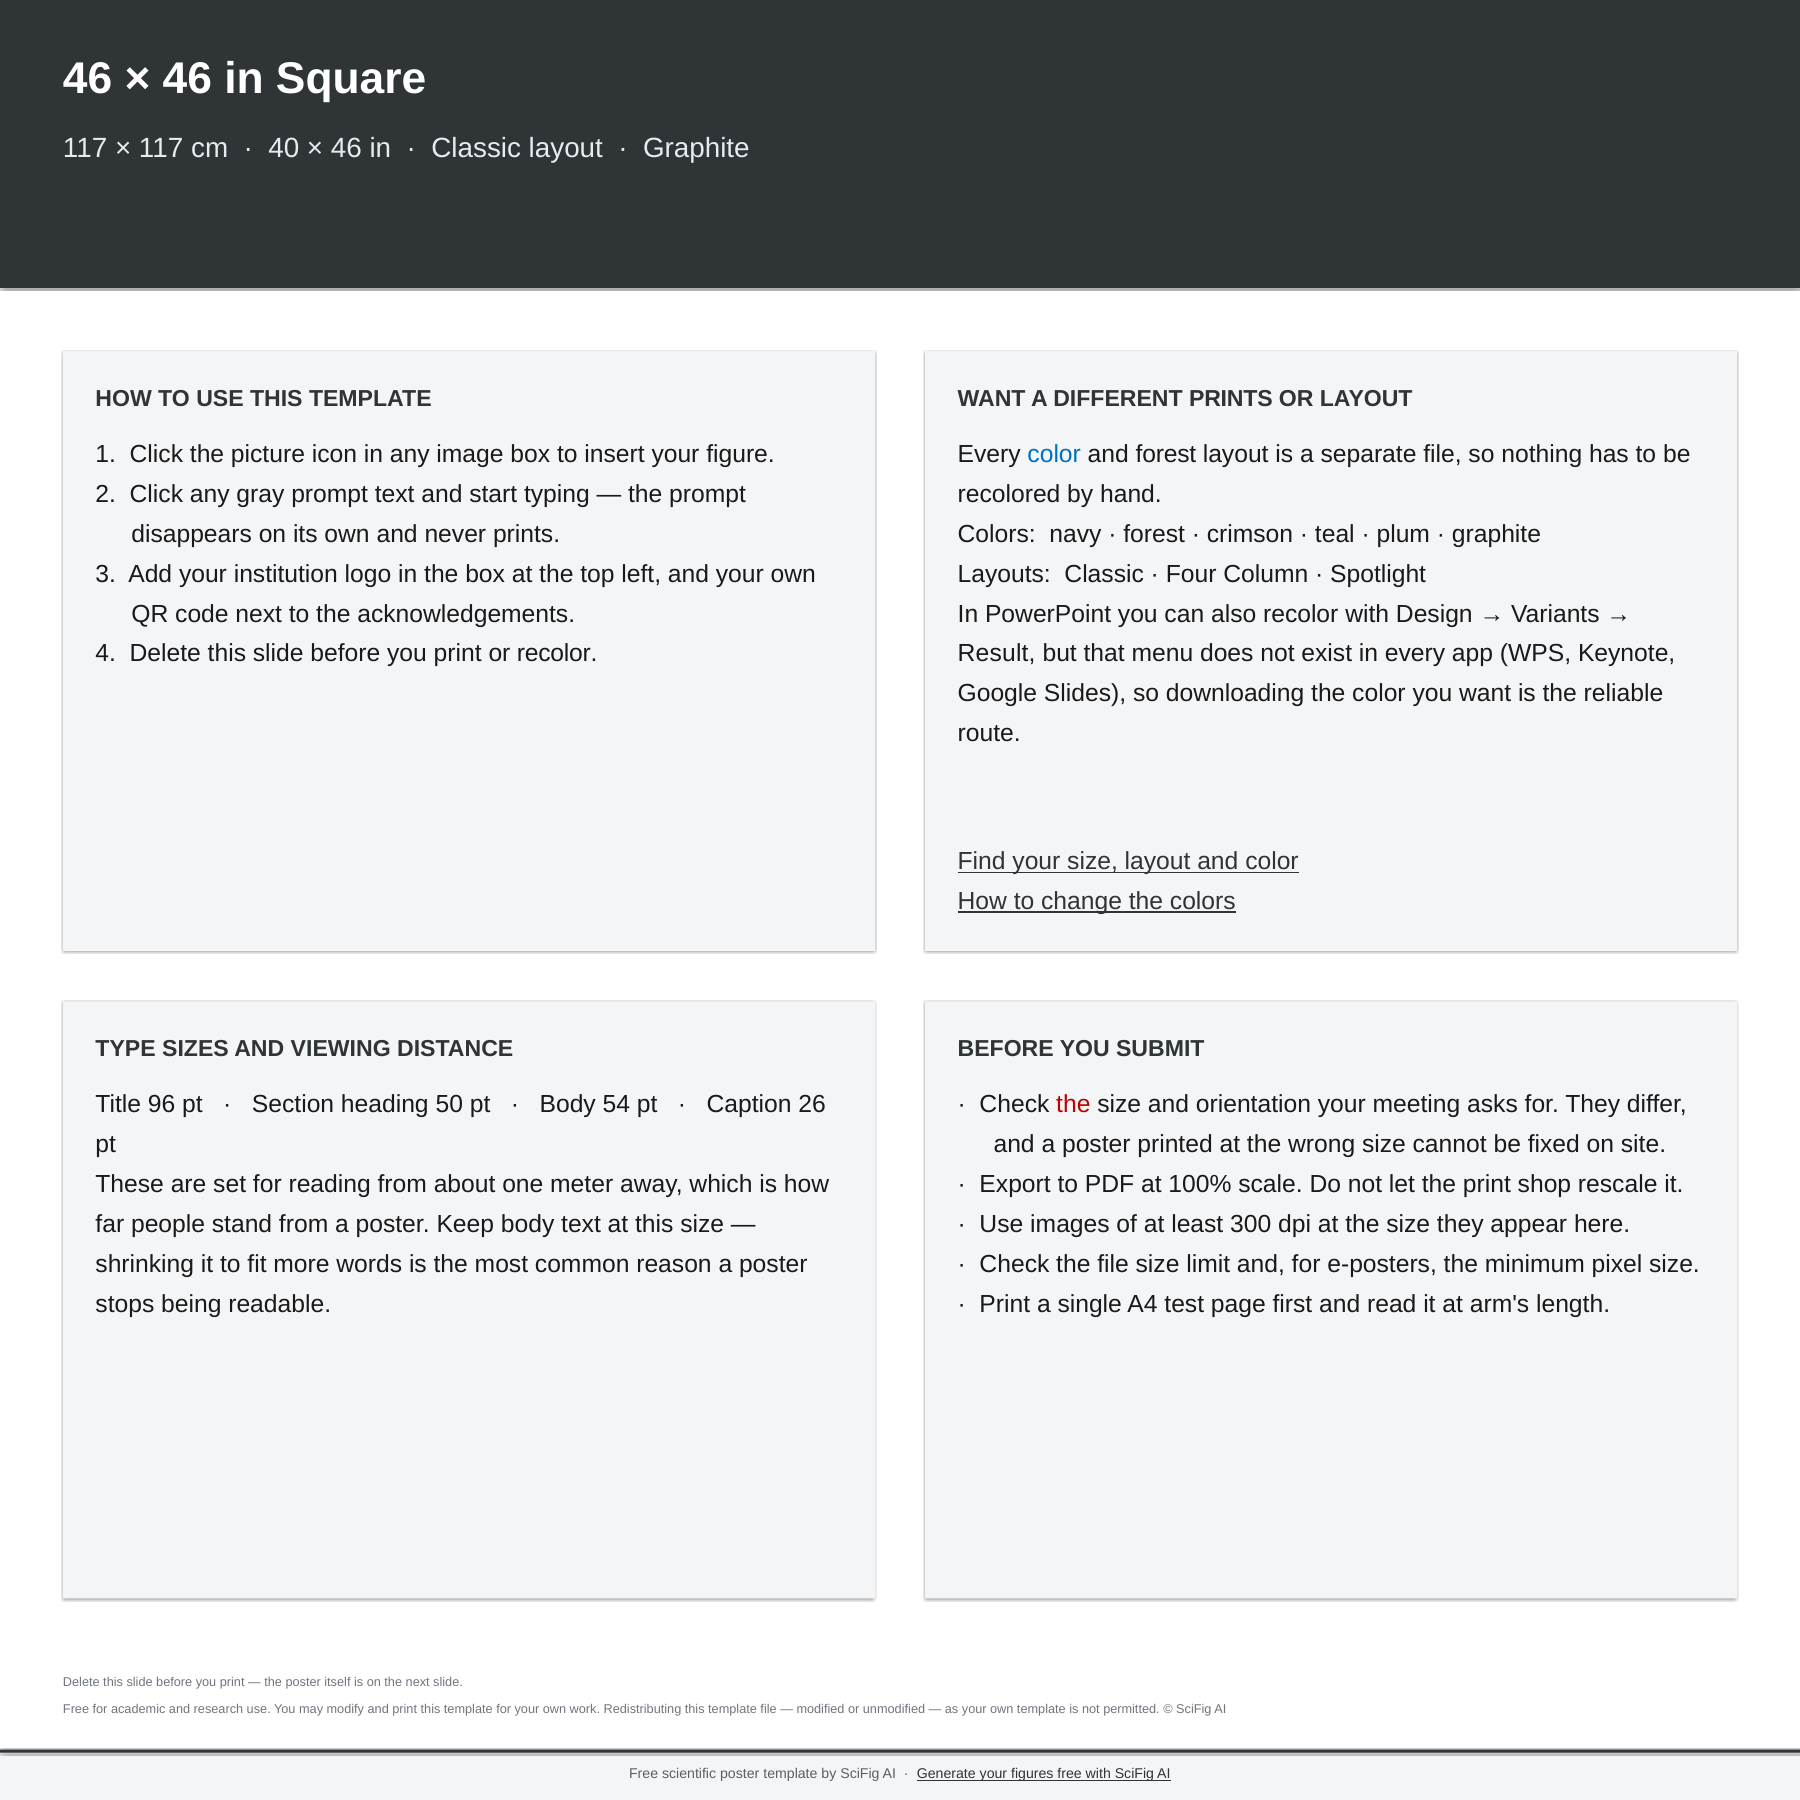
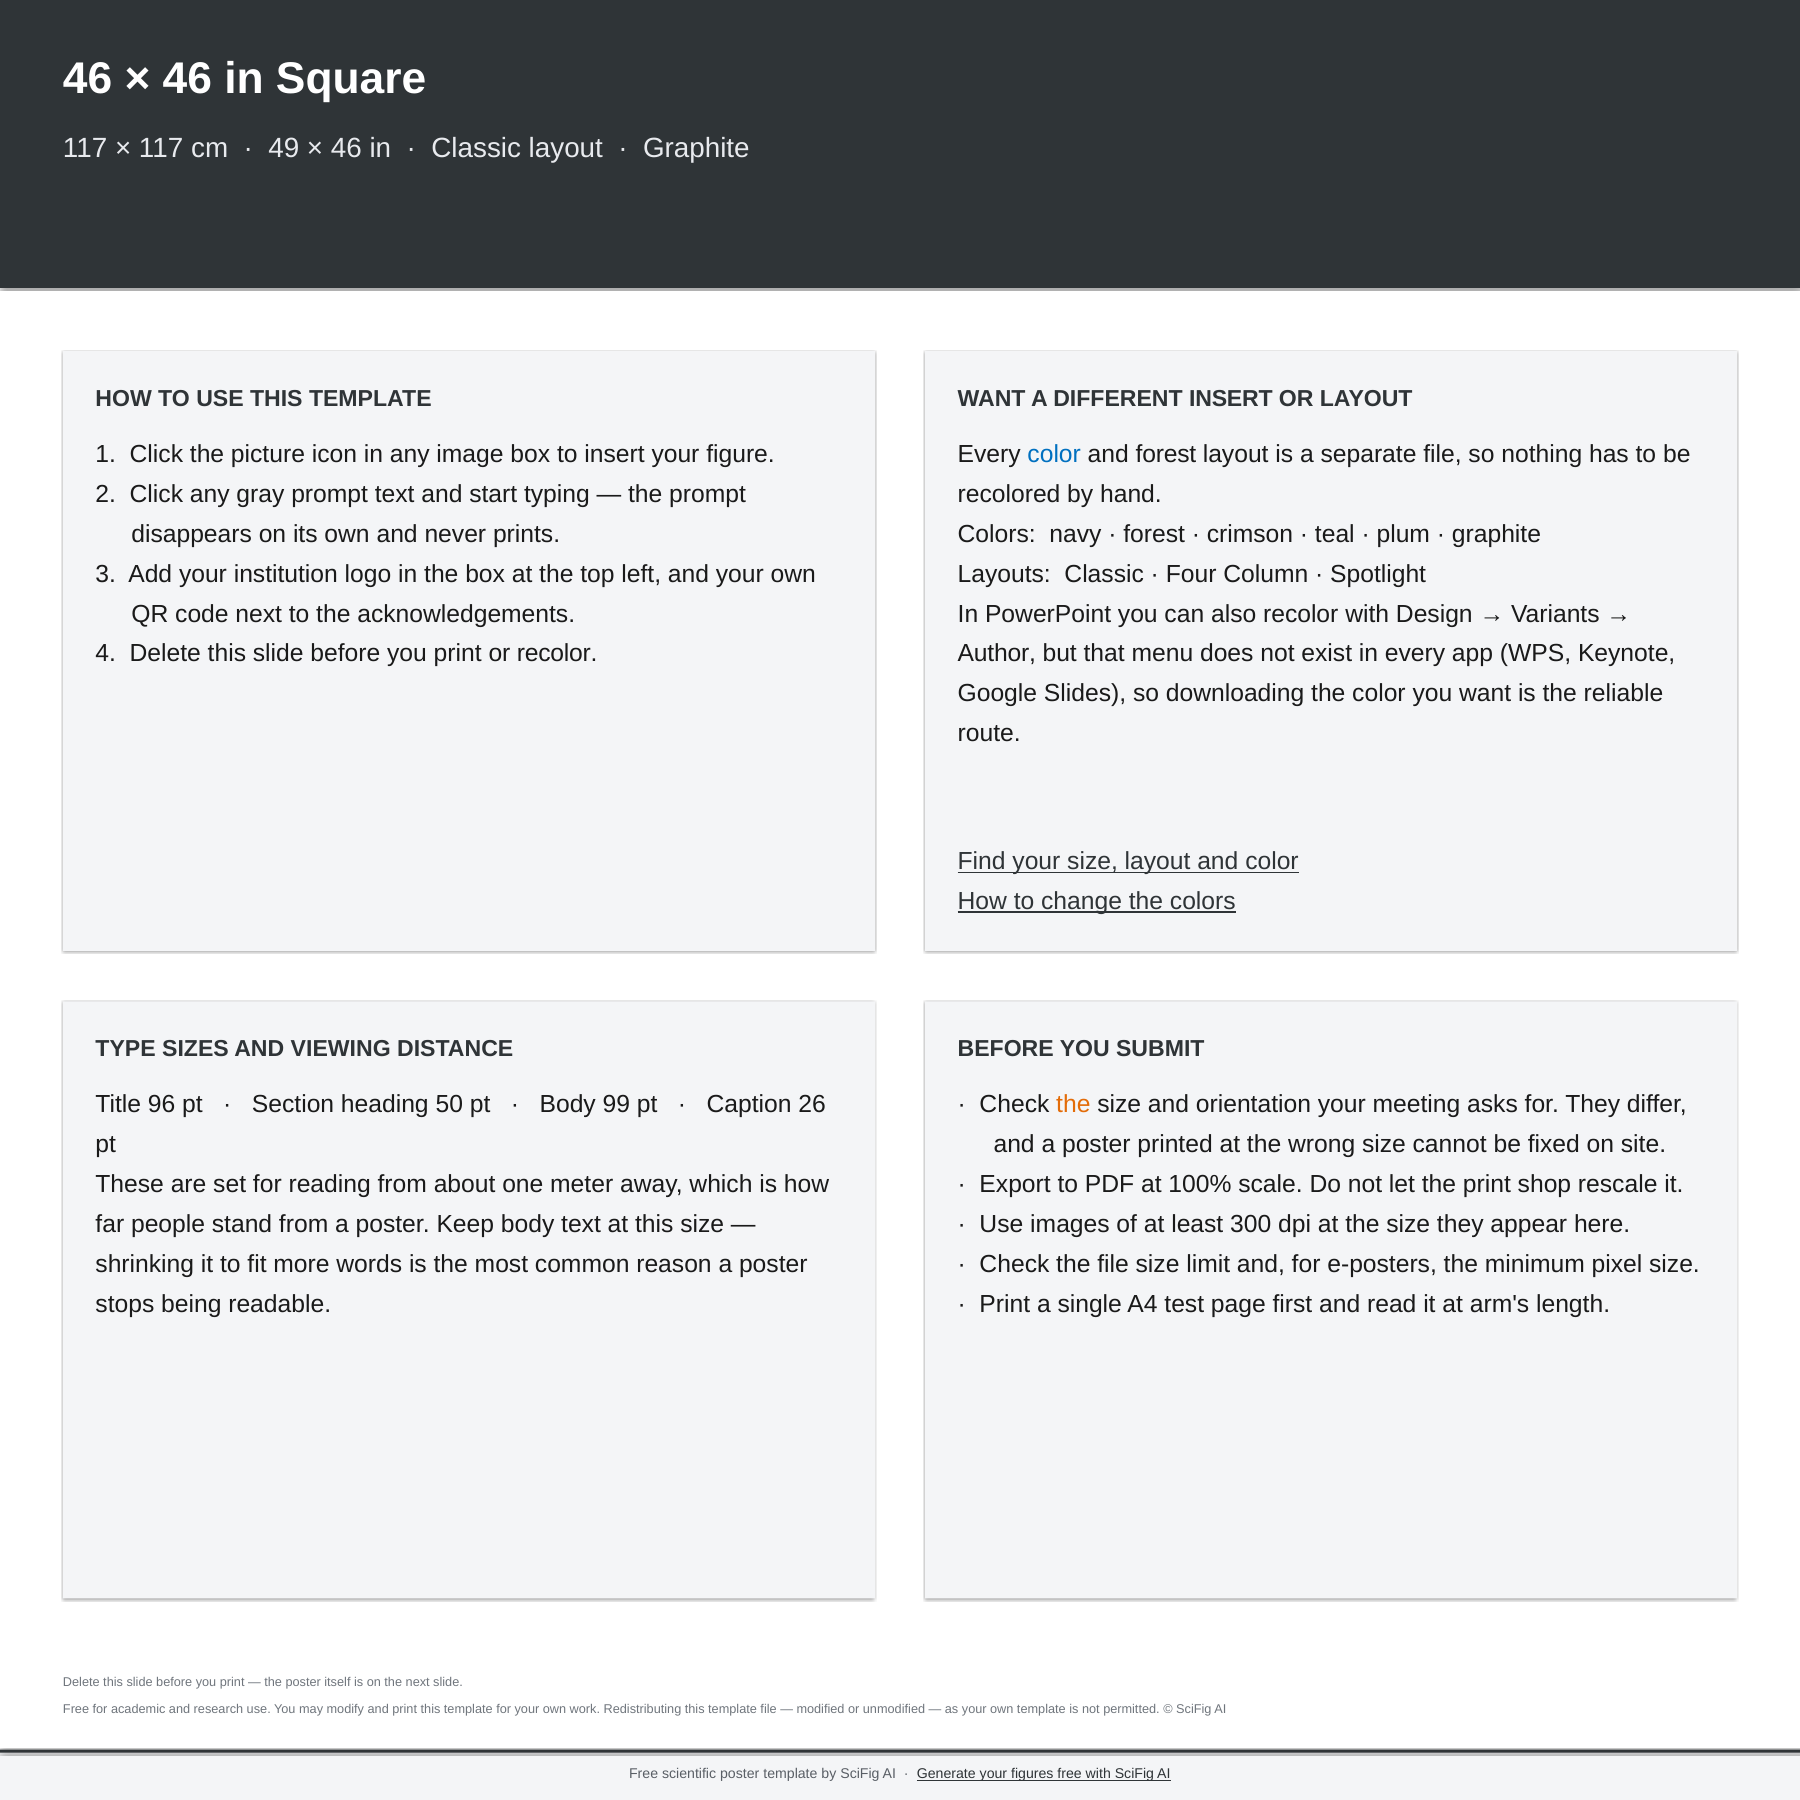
40: 40 -> 49
DIFFERENT PRINTS: PRINTS -> INSERT
Result: Result -> Author
54: 54 -> 99
the at (1073, 1104) colour: red -> orange
